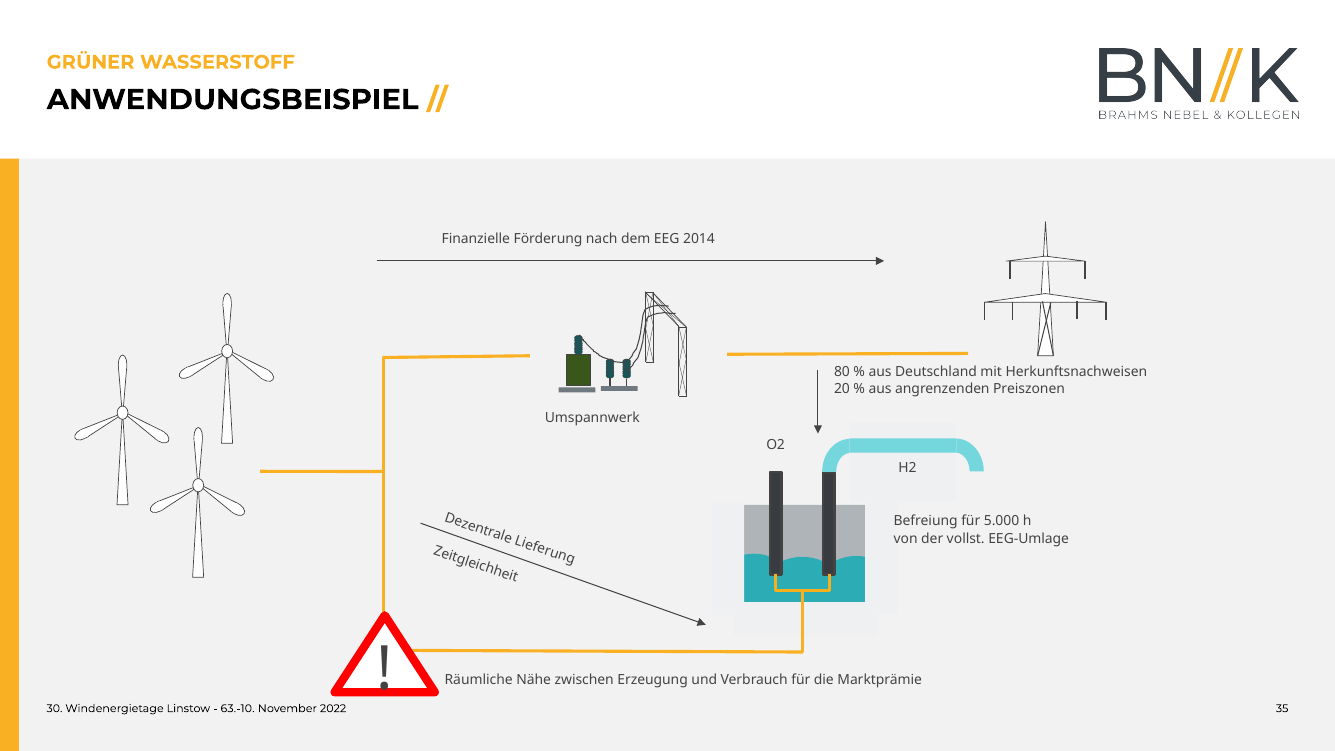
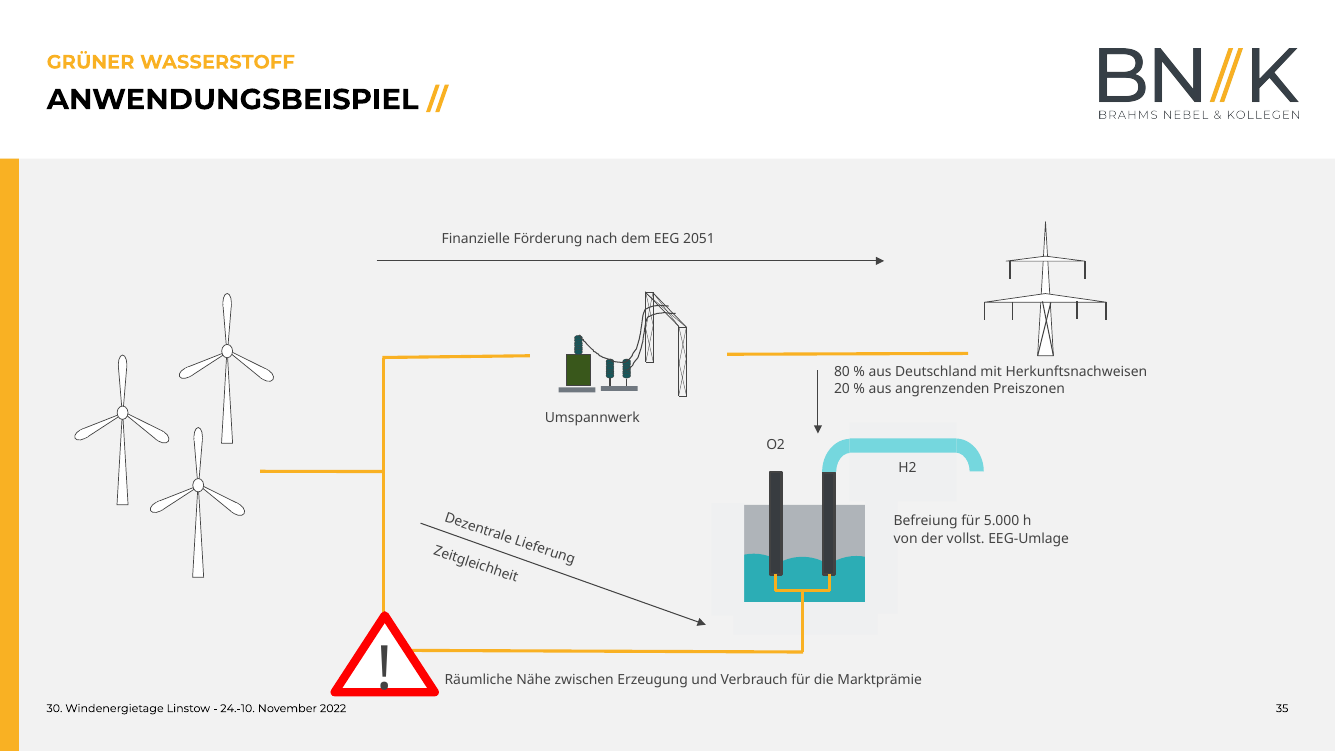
2014: 2014 -> 2051
63.-10: 63.-10 -> 24.-10
